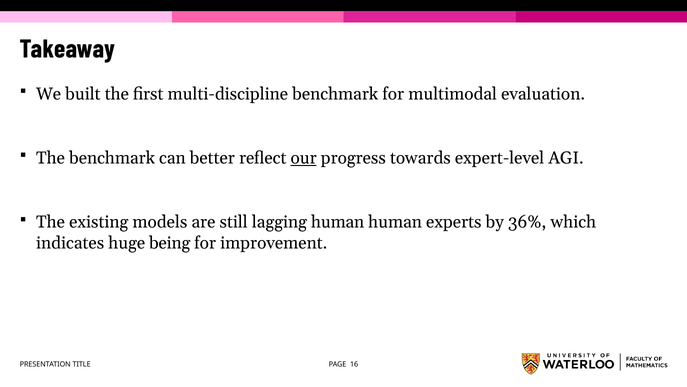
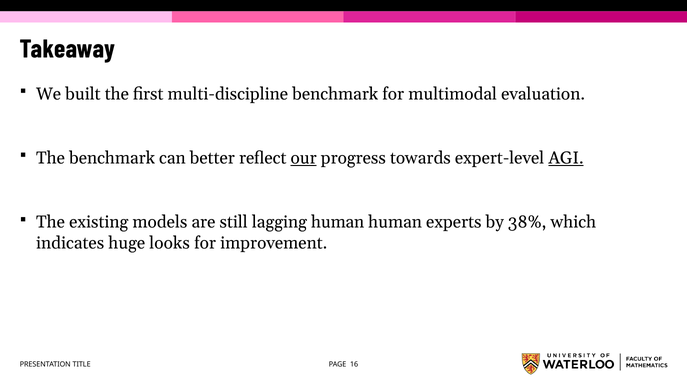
AGI underline: none -> present
36%: 36% -> 38%
being: being -> looks
